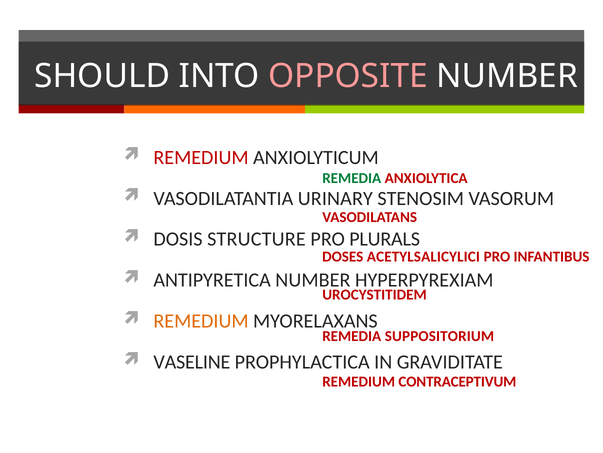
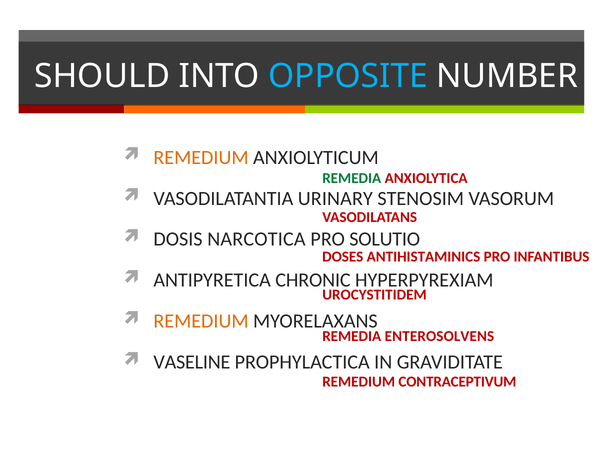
OPPOSITE colour: pink -> light blue
REMEDIUM at (201, 157) colour: red -> orange
STRUCTURE: STRUCTURE -> NARCOTICA
PLURALS: PLURALS -> SOLUTIO
ACETYLSALICYLICI: ACETYLSALICYLICI -> ANTIHISTAMINICS
ANTIPYRETICA NUMBER: NUMBER -> CHRONIC
SUPPOSITORIUM: SUPPOSITORIUM -> ENTEROSOLVENS
